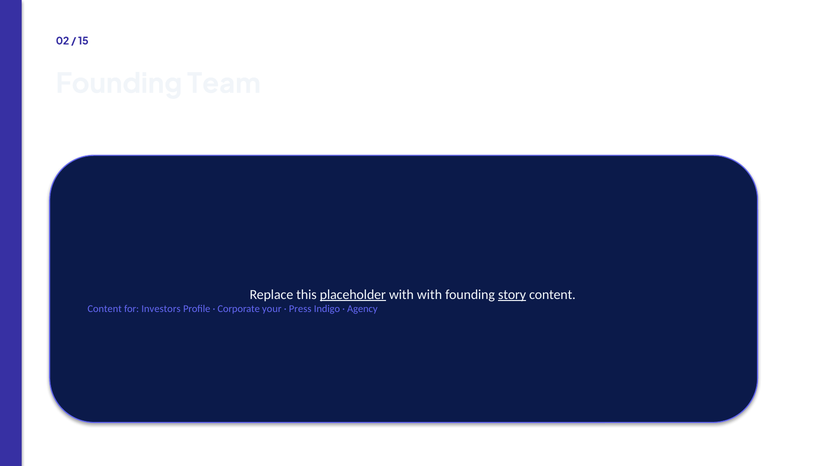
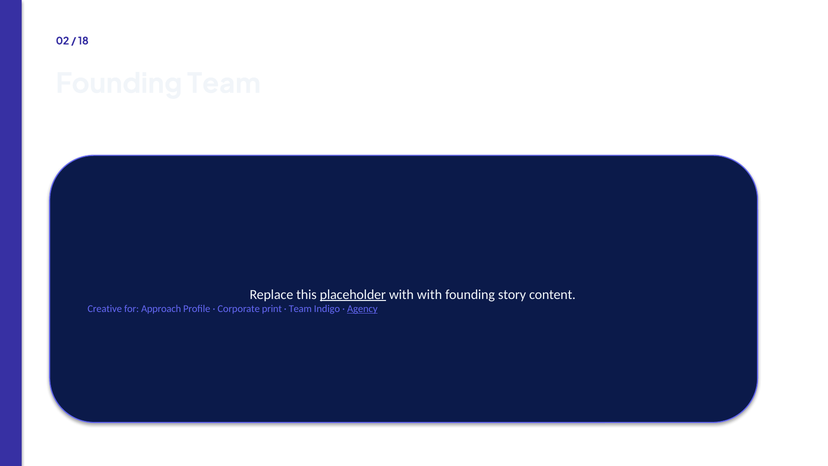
15: 15 -> 18
story underline: present -> none
Content at (105, 309): Content -> Creative
Investors: Investors -> Approach
your: your -> print
Press at (300, 309): Press -> Team
Agency underline: none -> present
